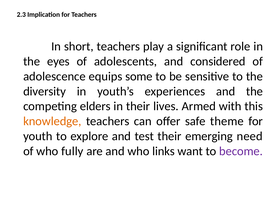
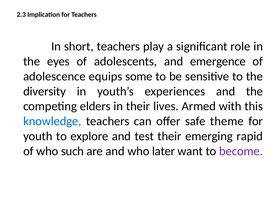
considered: considered -> emergence
knowledge colour: orange -> blue
need: need -> rapid
fully: fully -> such
links: links -> later
